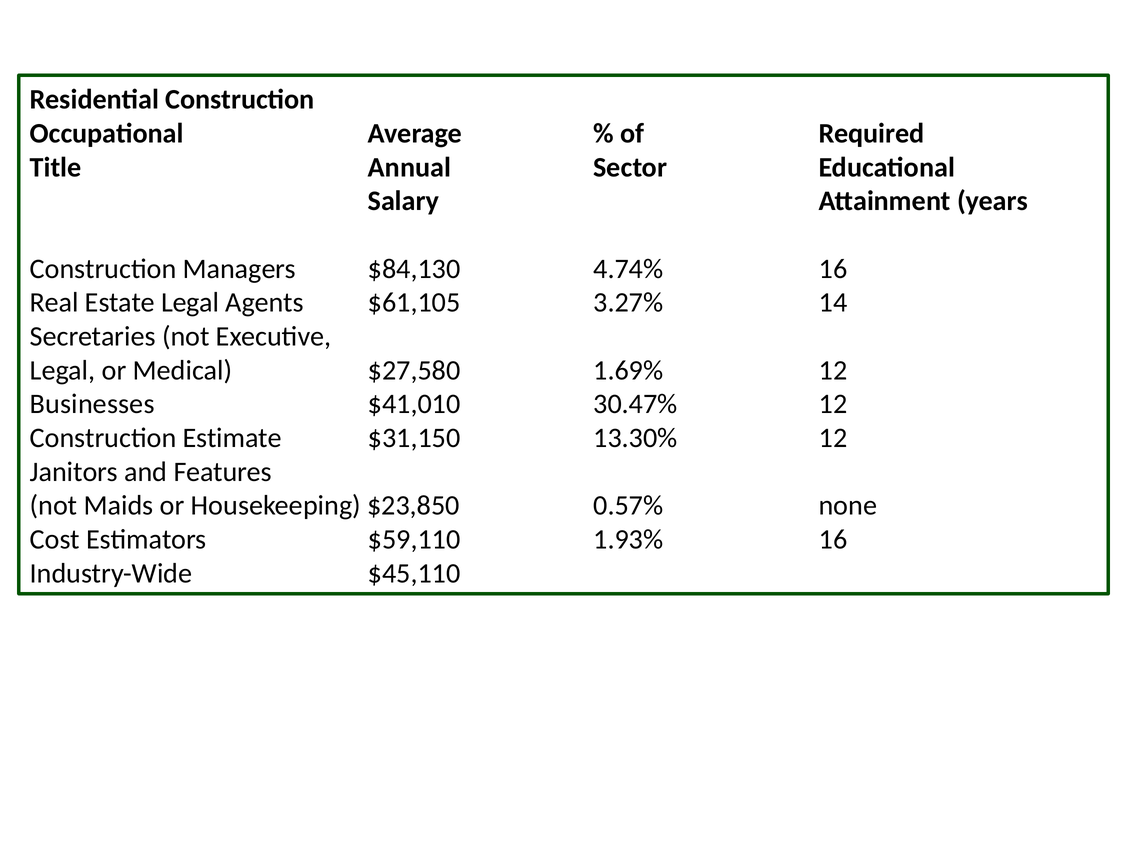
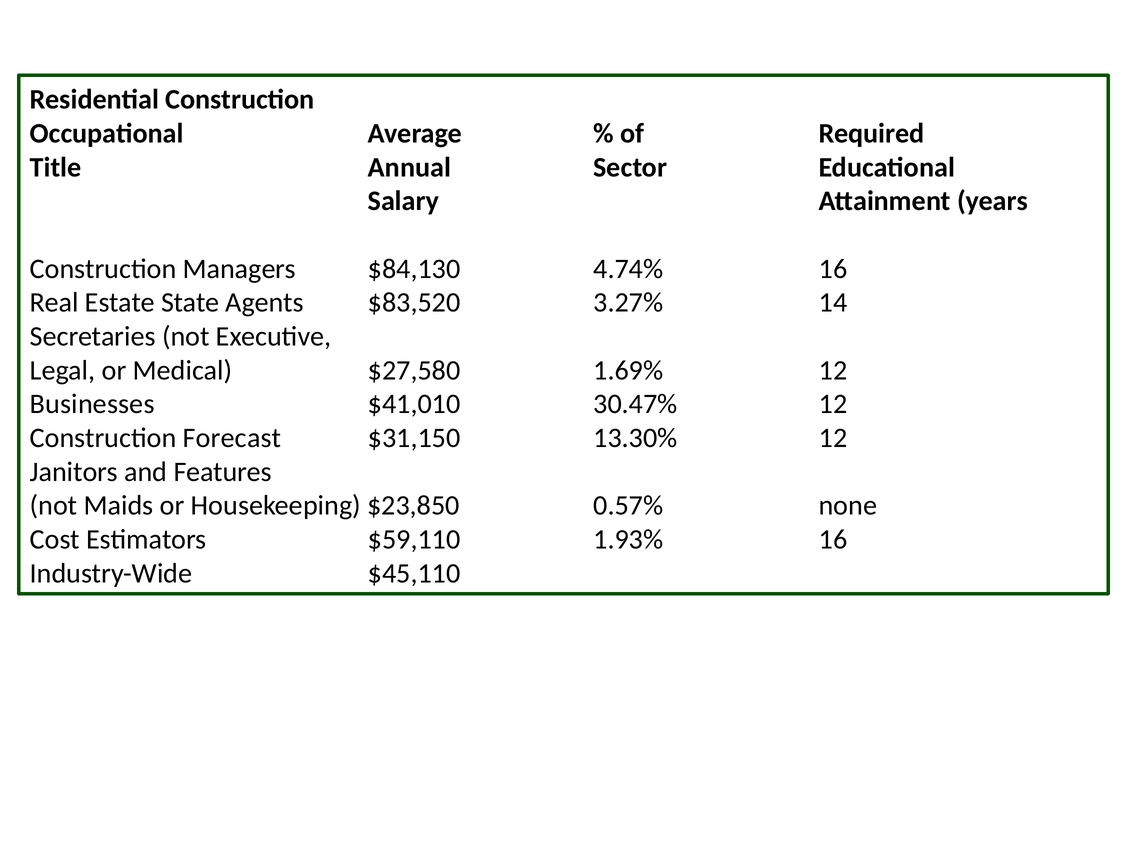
Estate Legal: Legal -> State
$61,105: $61,105 -> $83,520
Estimate: Estimate -> Forecast
